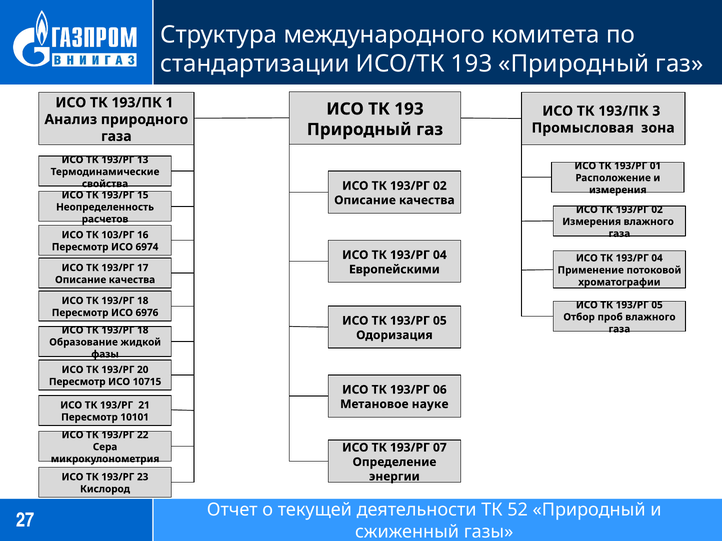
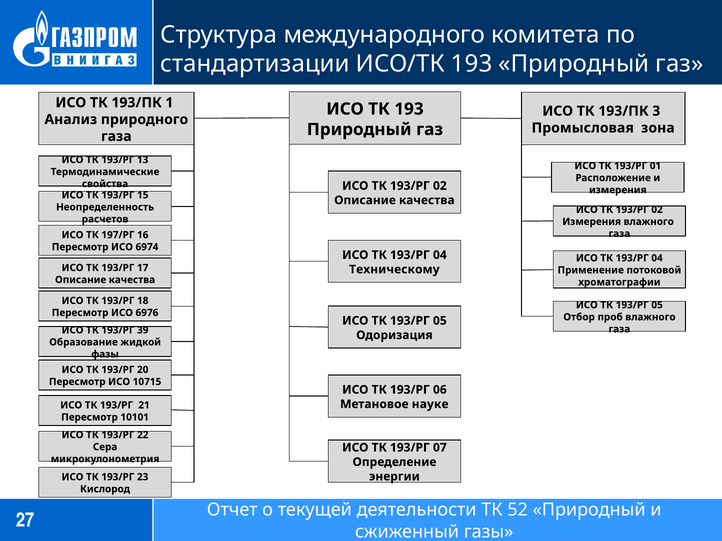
103/РГ: 103/РГ -> 197/РГ
Европейскими: Европейскими -> Техническому
18 at (143, 330): 18 -> 39
